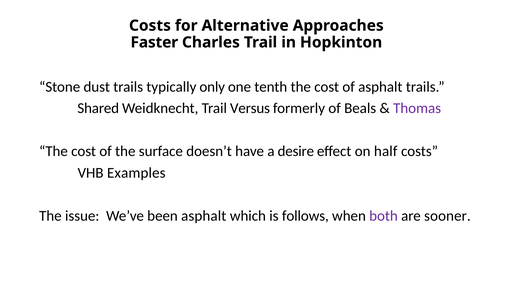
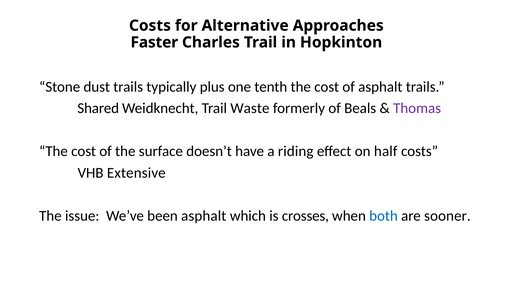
only: only -> plus
Versus: Versus -> Waste
desire: desire -> riding
Examples: Examples -> Extensive
follows: follows -> crosses
both colour: purple -> blue
